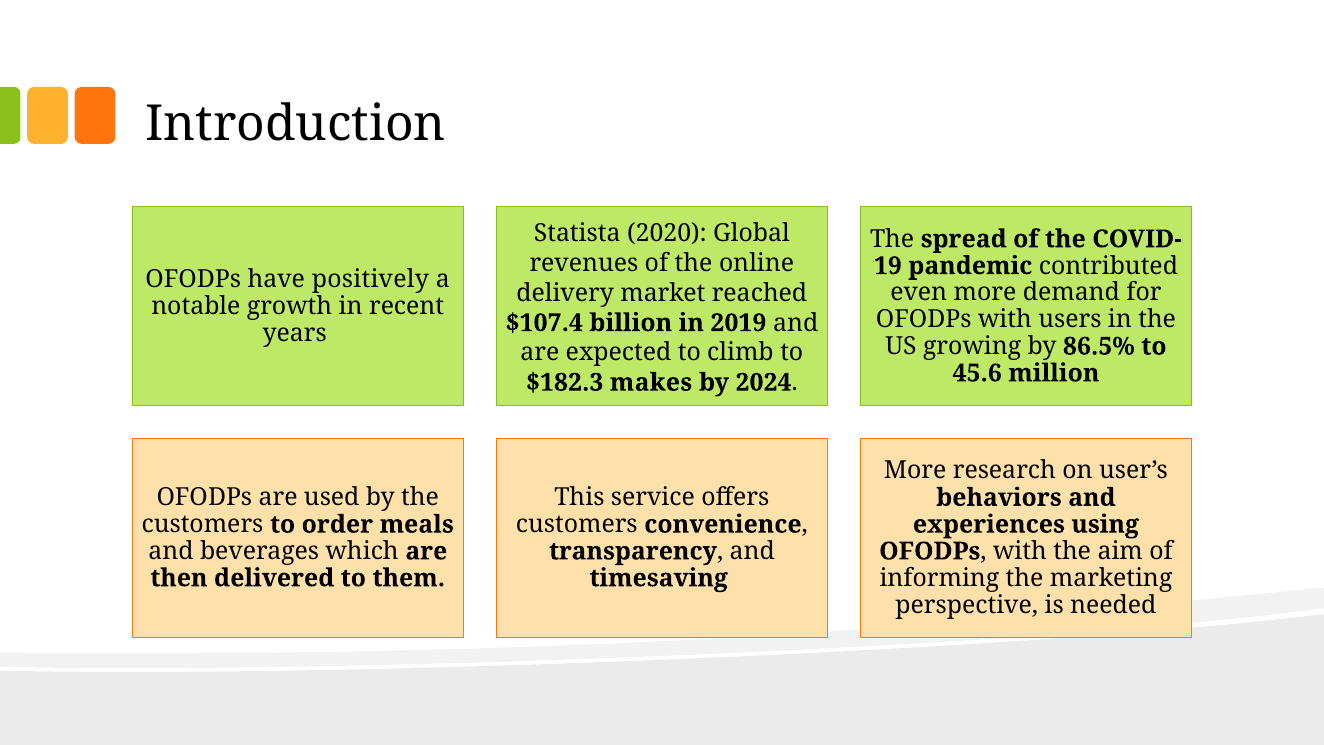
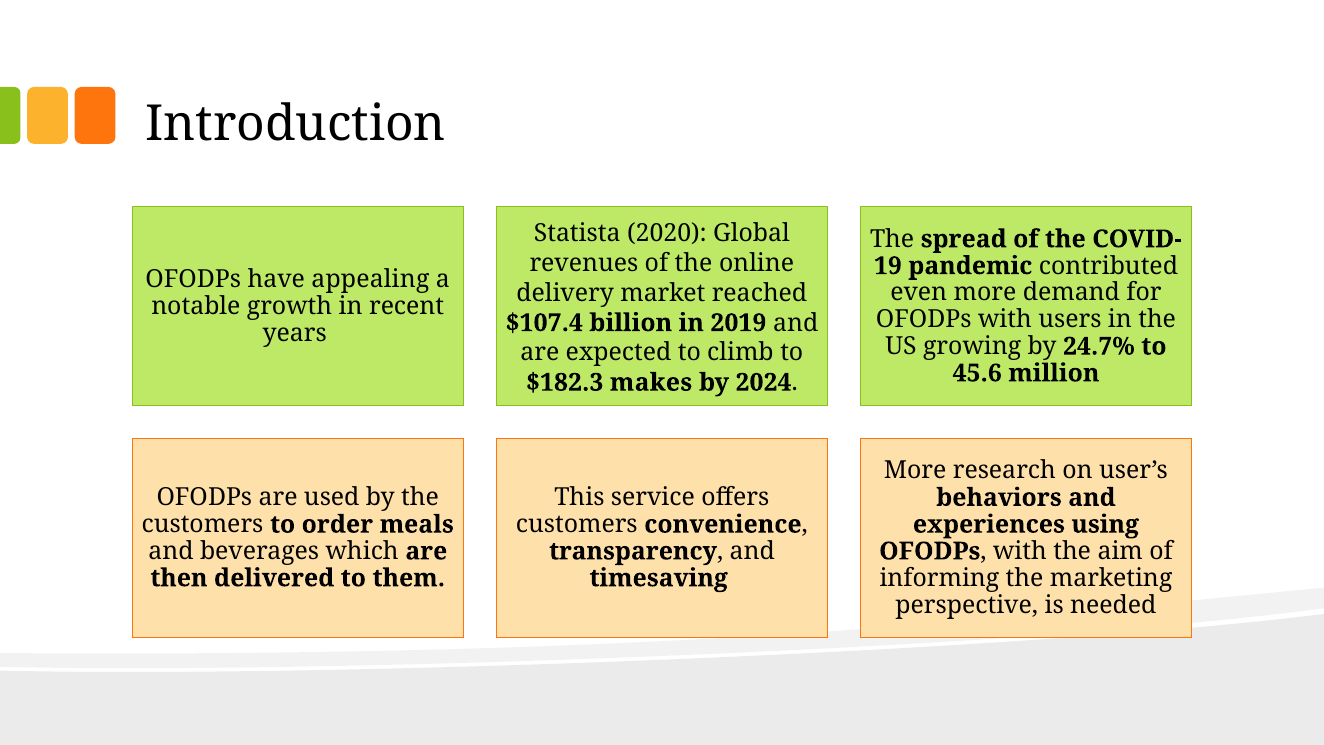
positively: positively -> appealing
86.5%: 86.5% -> 24.7%
